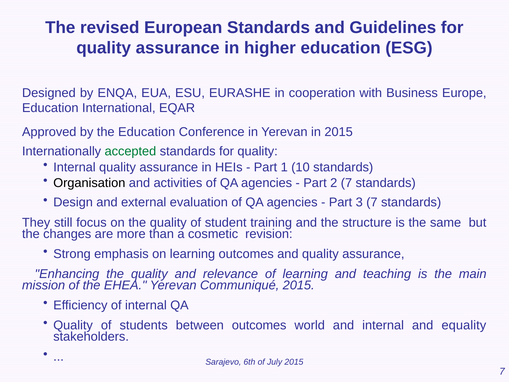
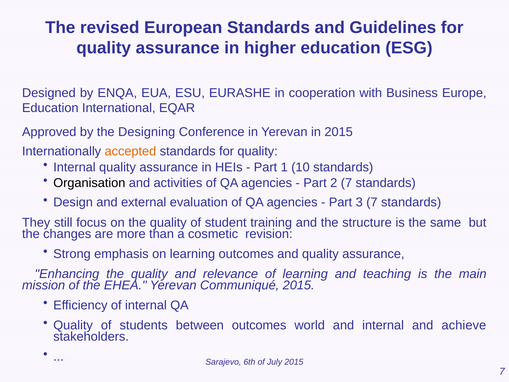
the Education: Education -> Designing
accepted colour: green -> orange
equality: equality -> achieve
